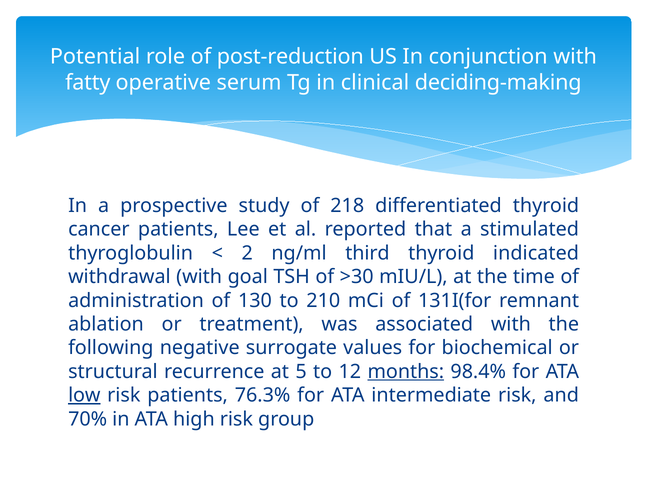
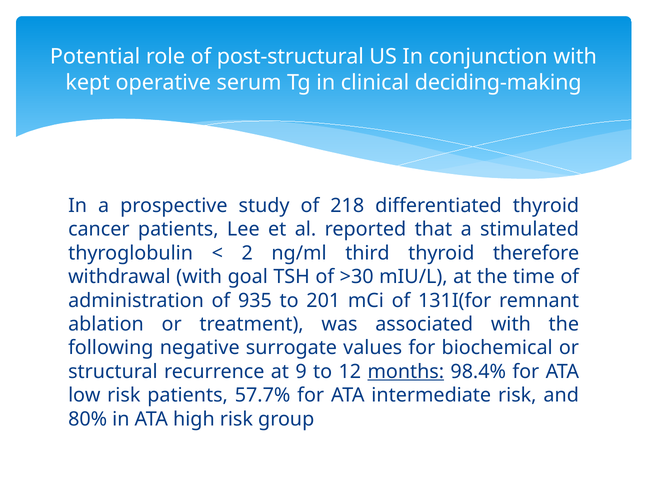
post-reduction: post-reduction -> post-structural
fatty: fatty -> kept
indicated: indicated -> therefore
130: 130 -> 935
210: 210 -> 201
5: 5 -> 9
low underline: present -> none
76.3%: 76.3% -> 57.7%
70%: 70% -> 80%
